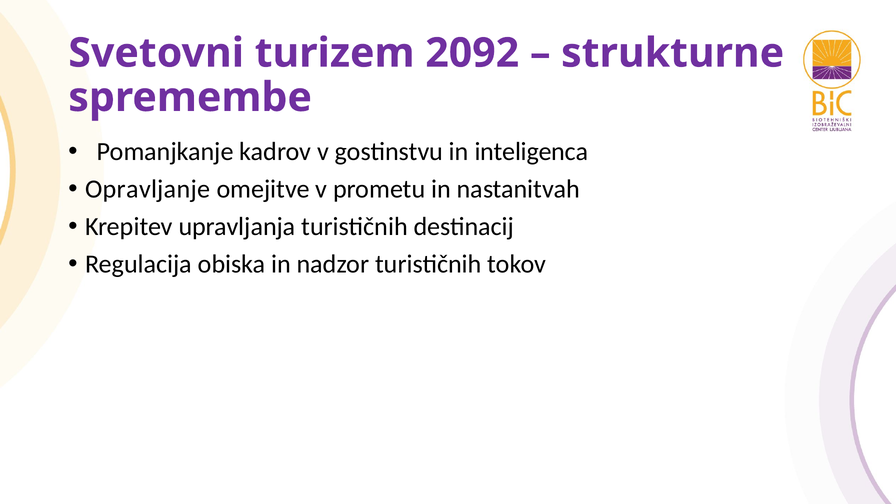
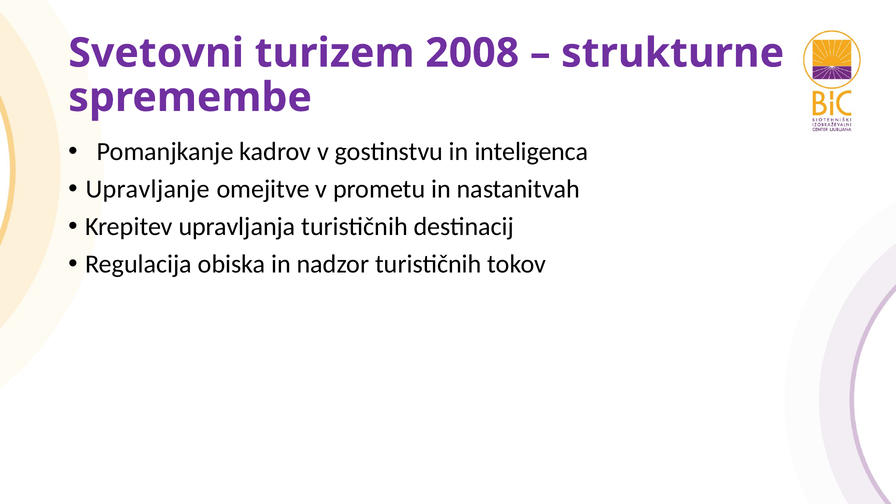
2092: 2092 -> 2008
Opravljanje: Opravljanje -> Upravljanje
